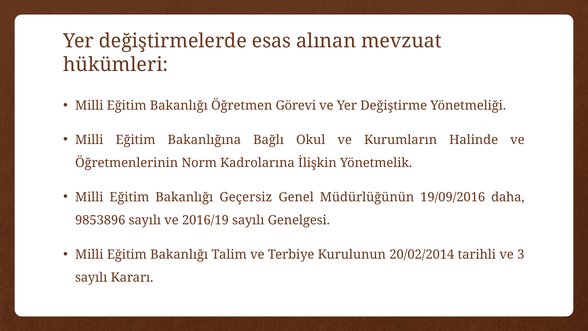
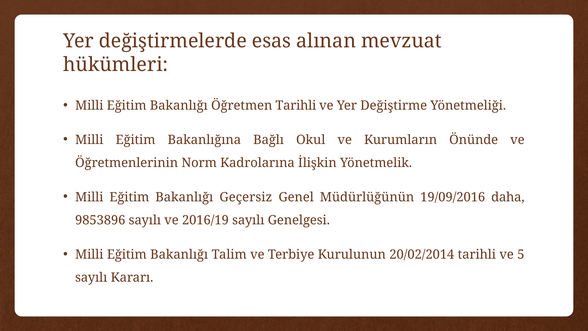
Öğretmen Görevi: Görevi -> Tarihli
Halinde: Halinde -> Önünde
3: 3 -> 5
